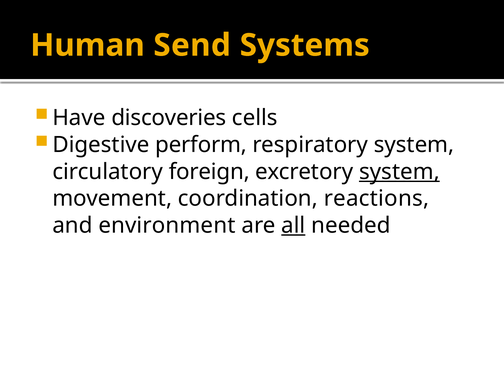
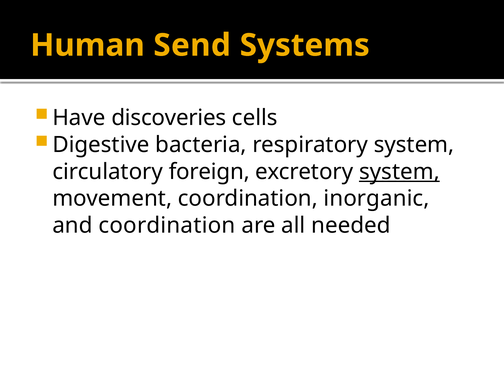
perform: perform -> bacteria
reactions: reactions -> inorganic
and environment: environment -> coordination
all underline: present -> none
